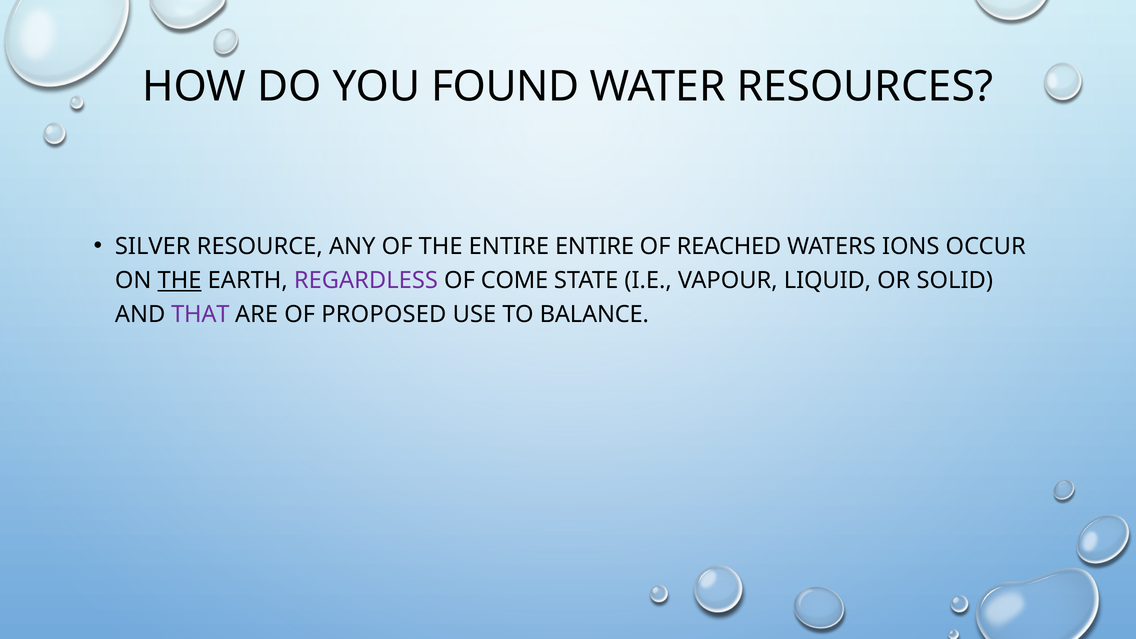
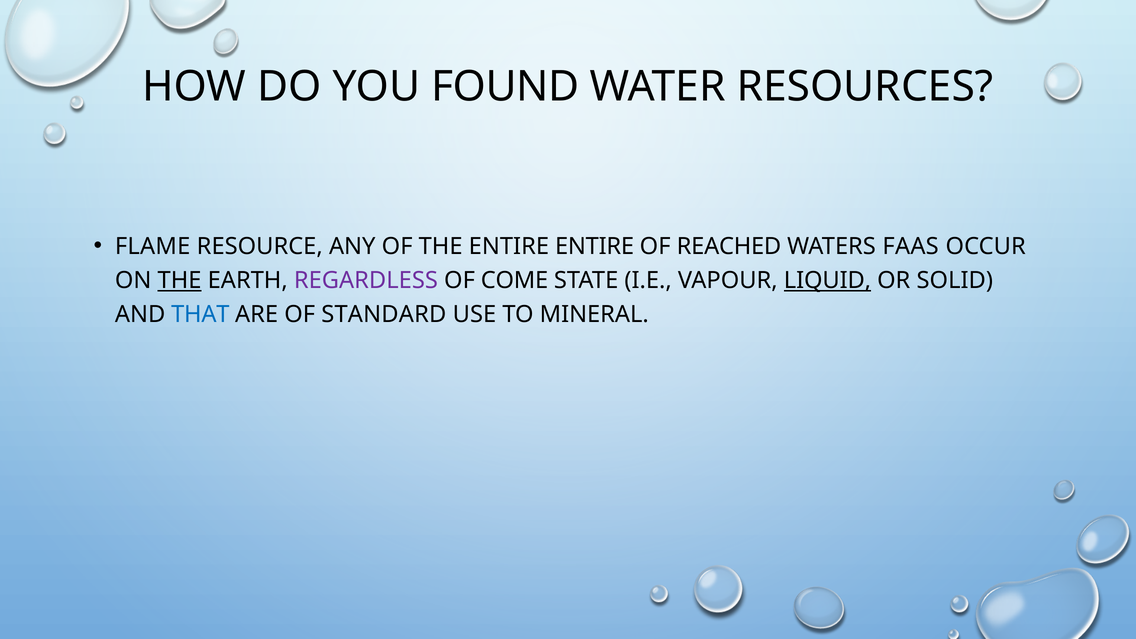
SILVER: SILVER -> FLAME
IONS: IONS -> FAAS
LIQUID underline: none -> present
THAT colour: purple -> blue
PROPOSED: PROPOSED -> STANDARD
BALANCE: BALANCE -> MINERAL
